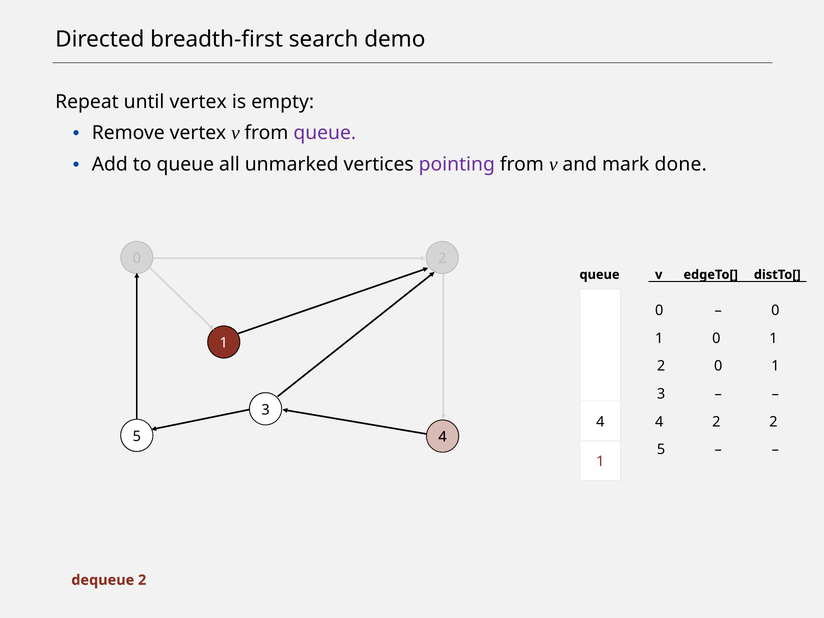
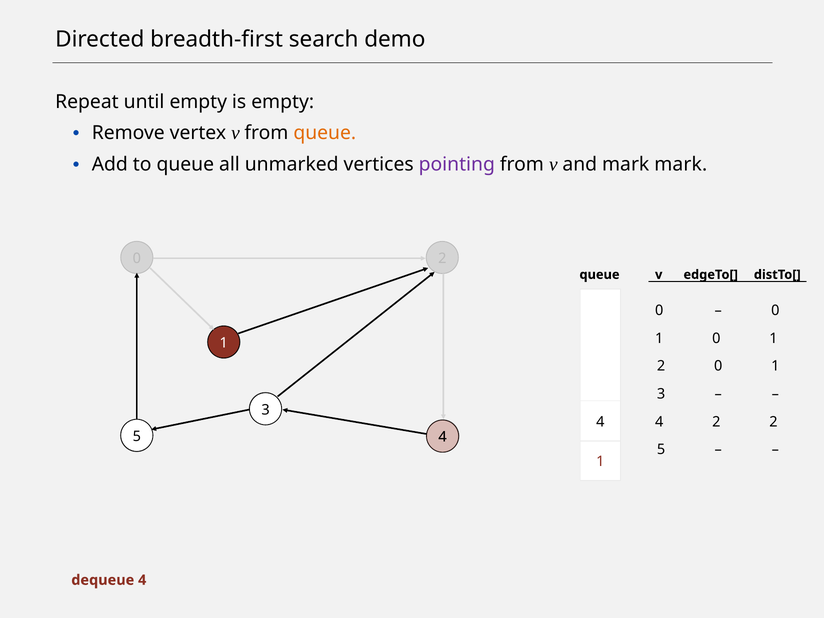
until vertex: vertex -> empty
queue at (325, 133) colour: purple -> orange
mark done: done -> mark
dequeue 2: 2 -> 4
